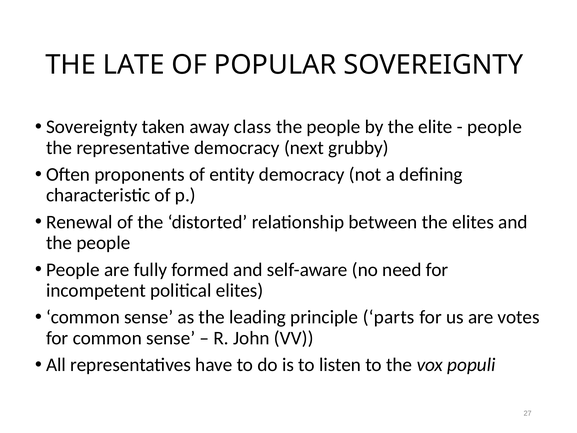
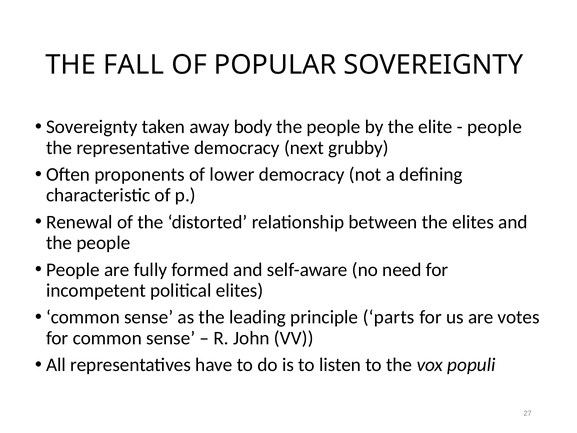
LATE: LATE -> FALL
class: class -> body
entity: entity -> lower
